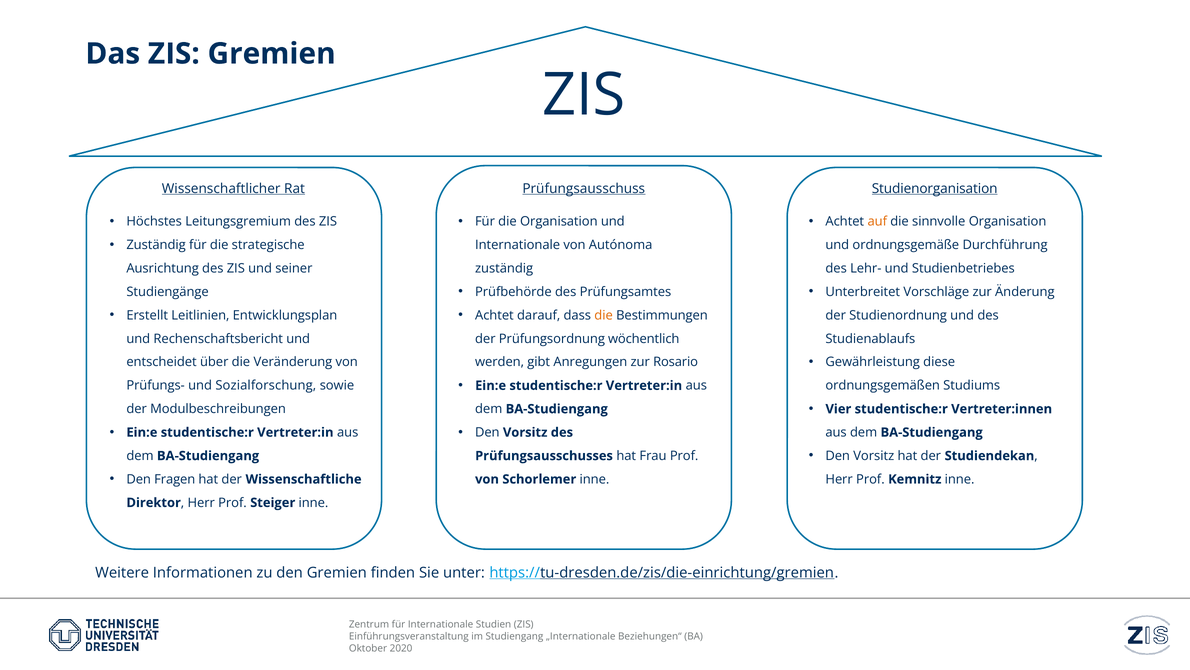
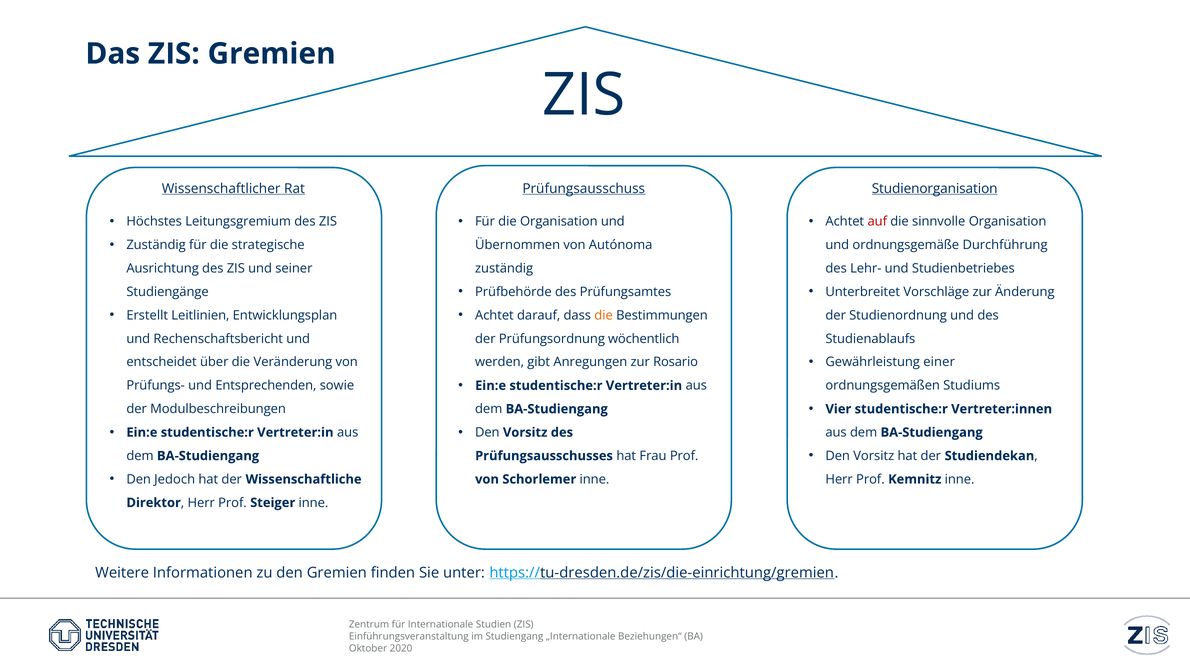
auf colour: orange -> red
Internationale at (518, 245): Internationale -> Übernommen
diese: diese -> einer
Sozialforschung: Sozialforschung -> Entsprechenden
Fragen: Fragen -> Jedoch
